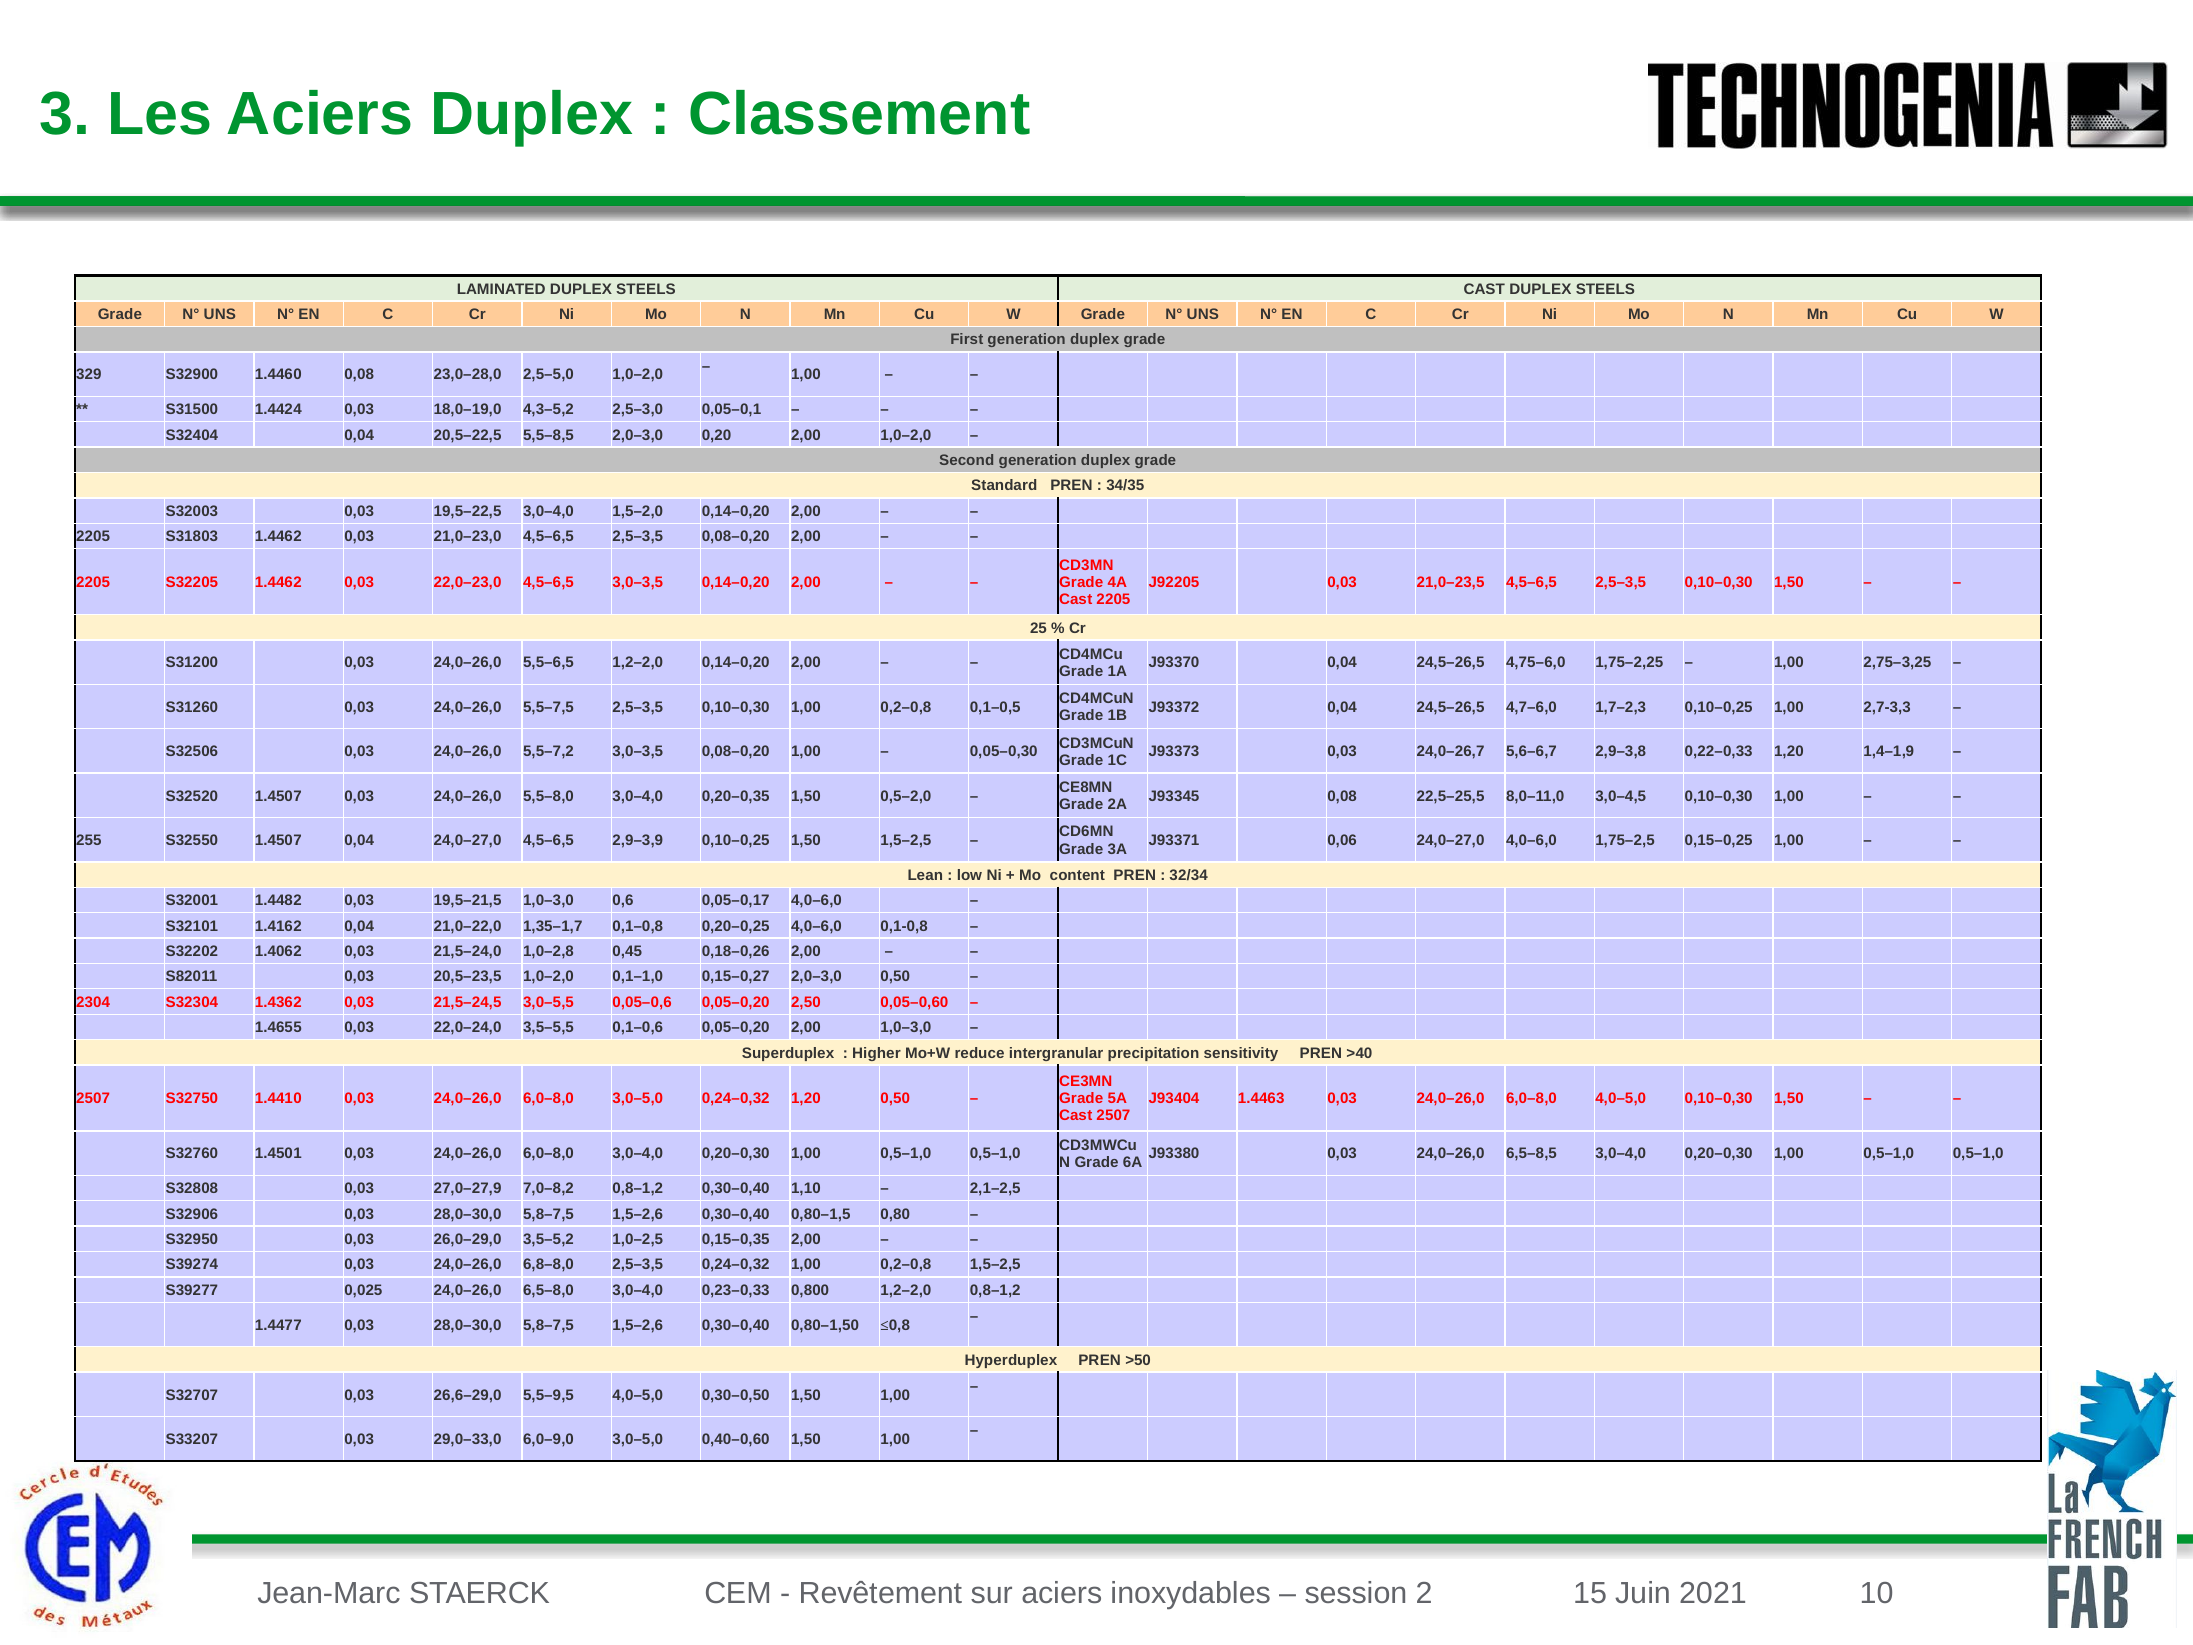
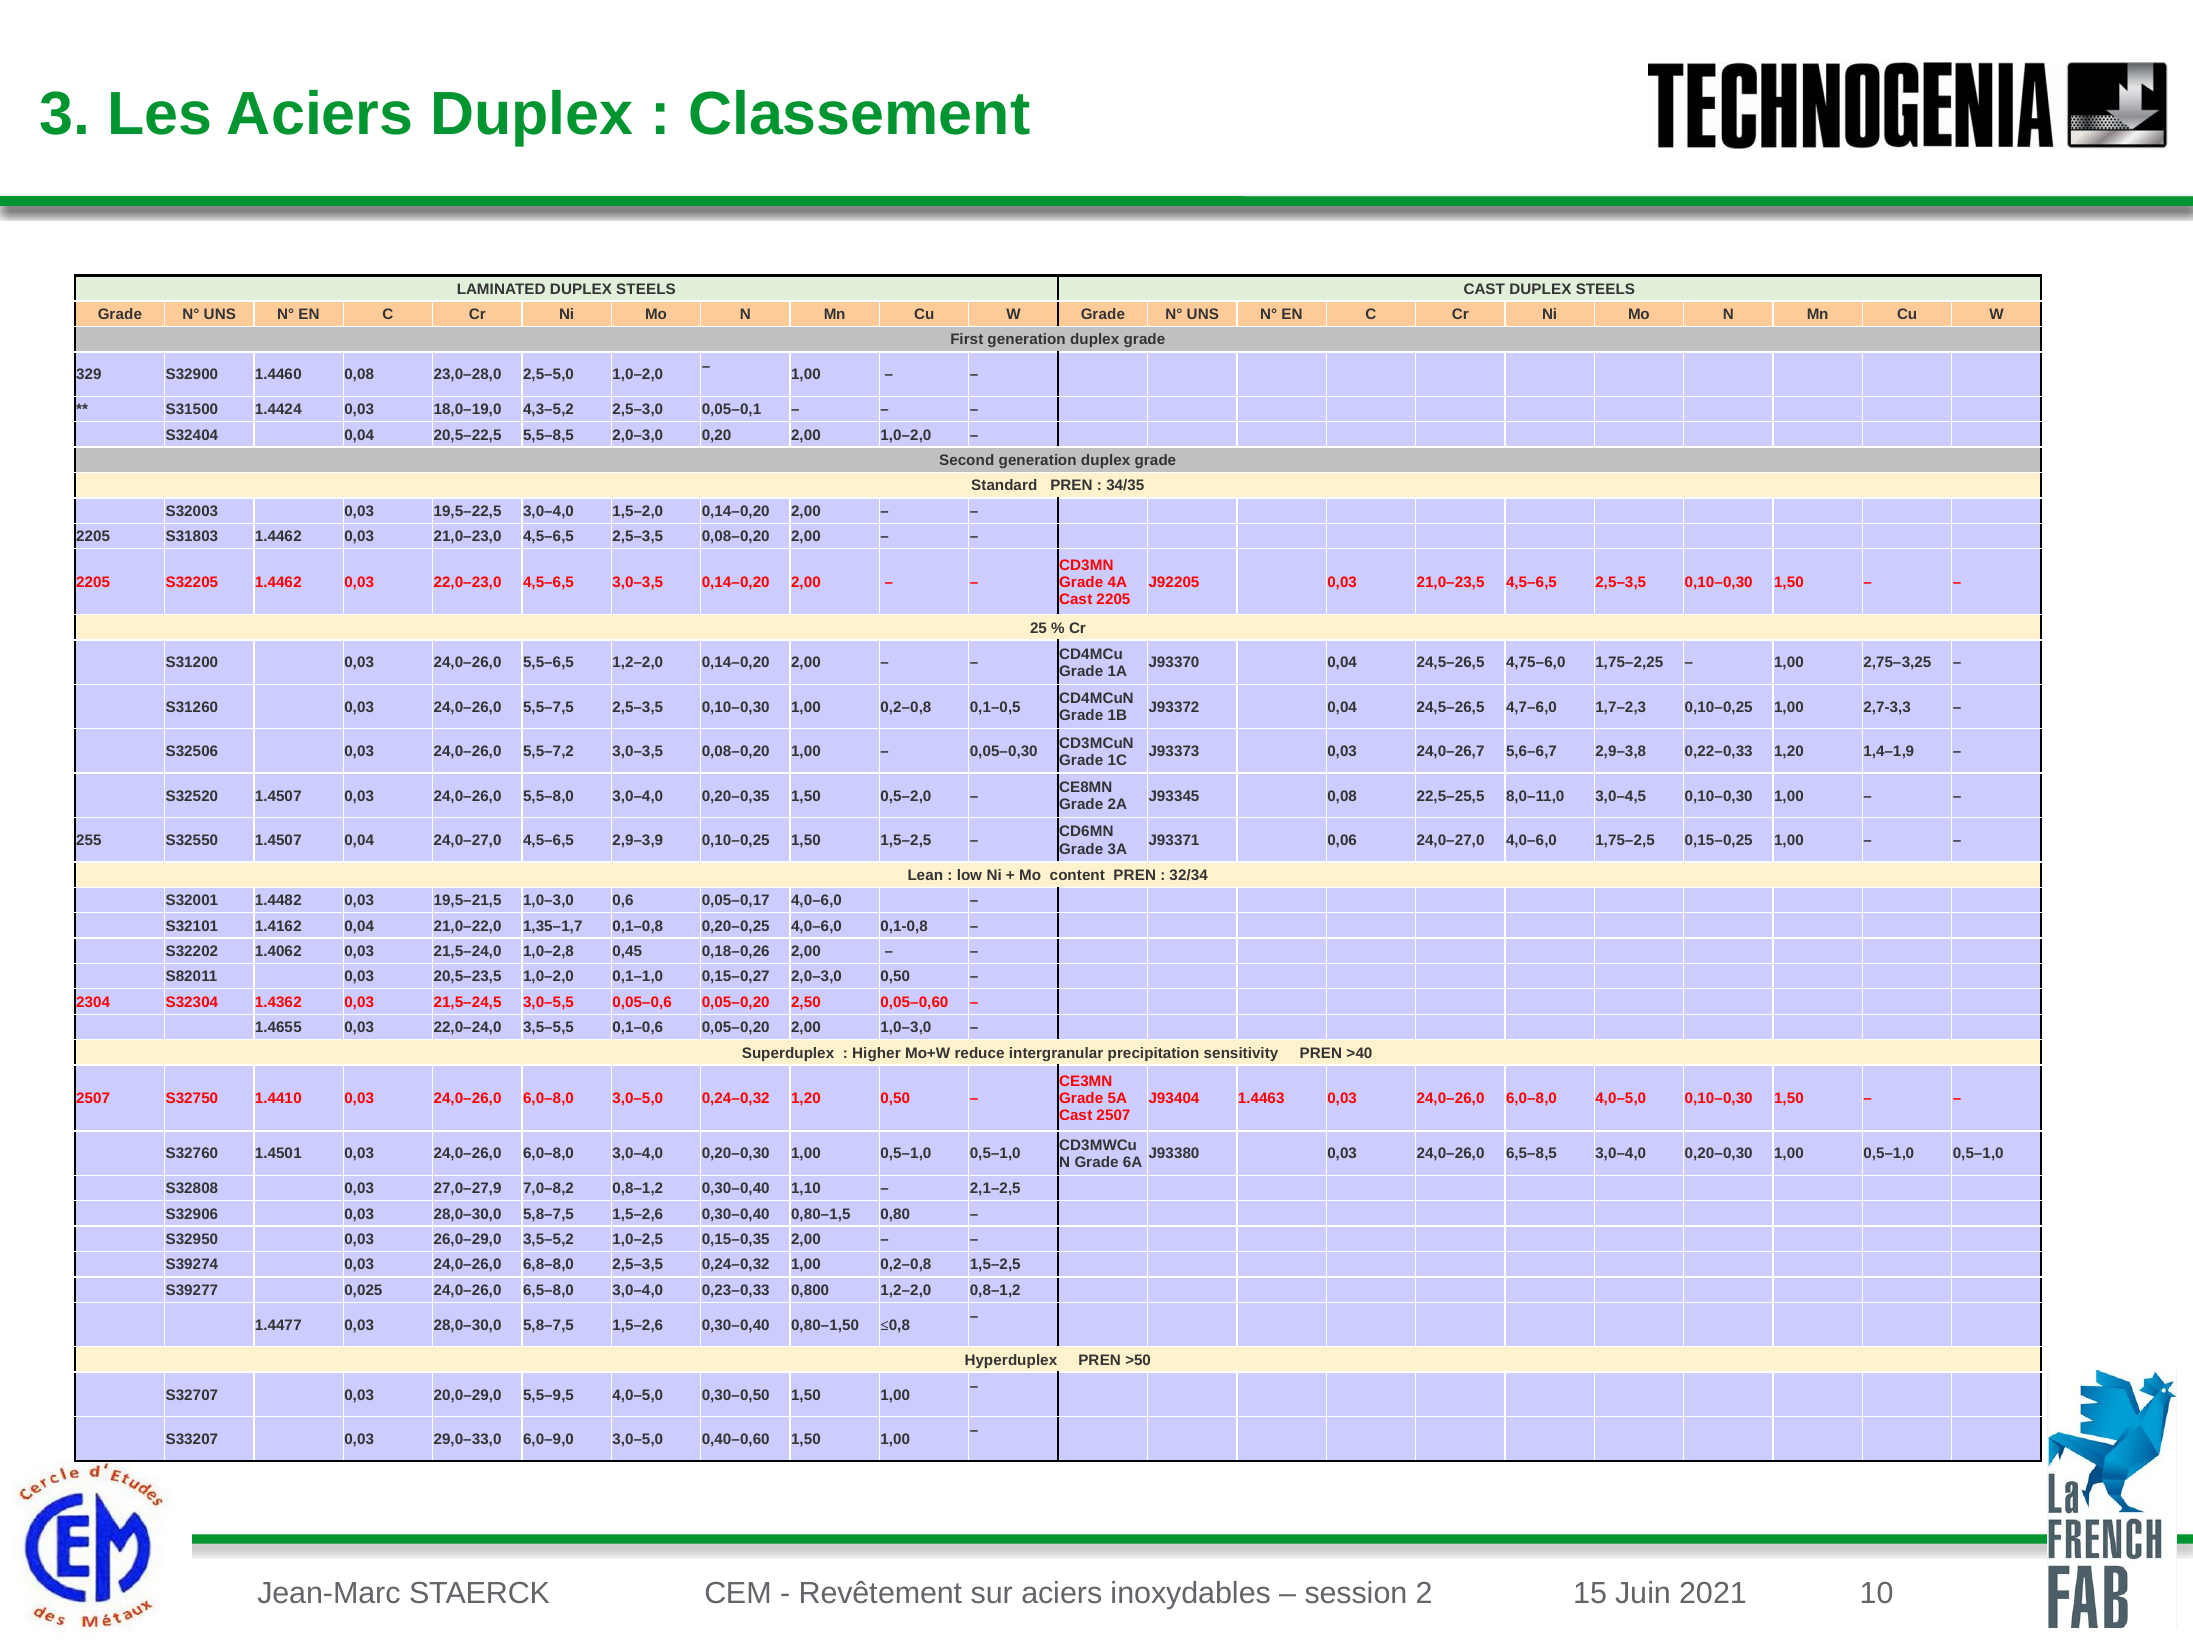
26,6–29,0: 26,6–29,0 -> 20,0–29,0
